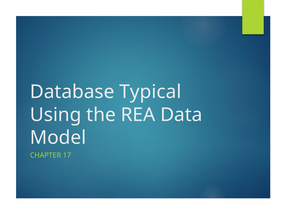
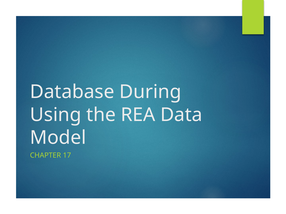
Typical: Typical -> During
